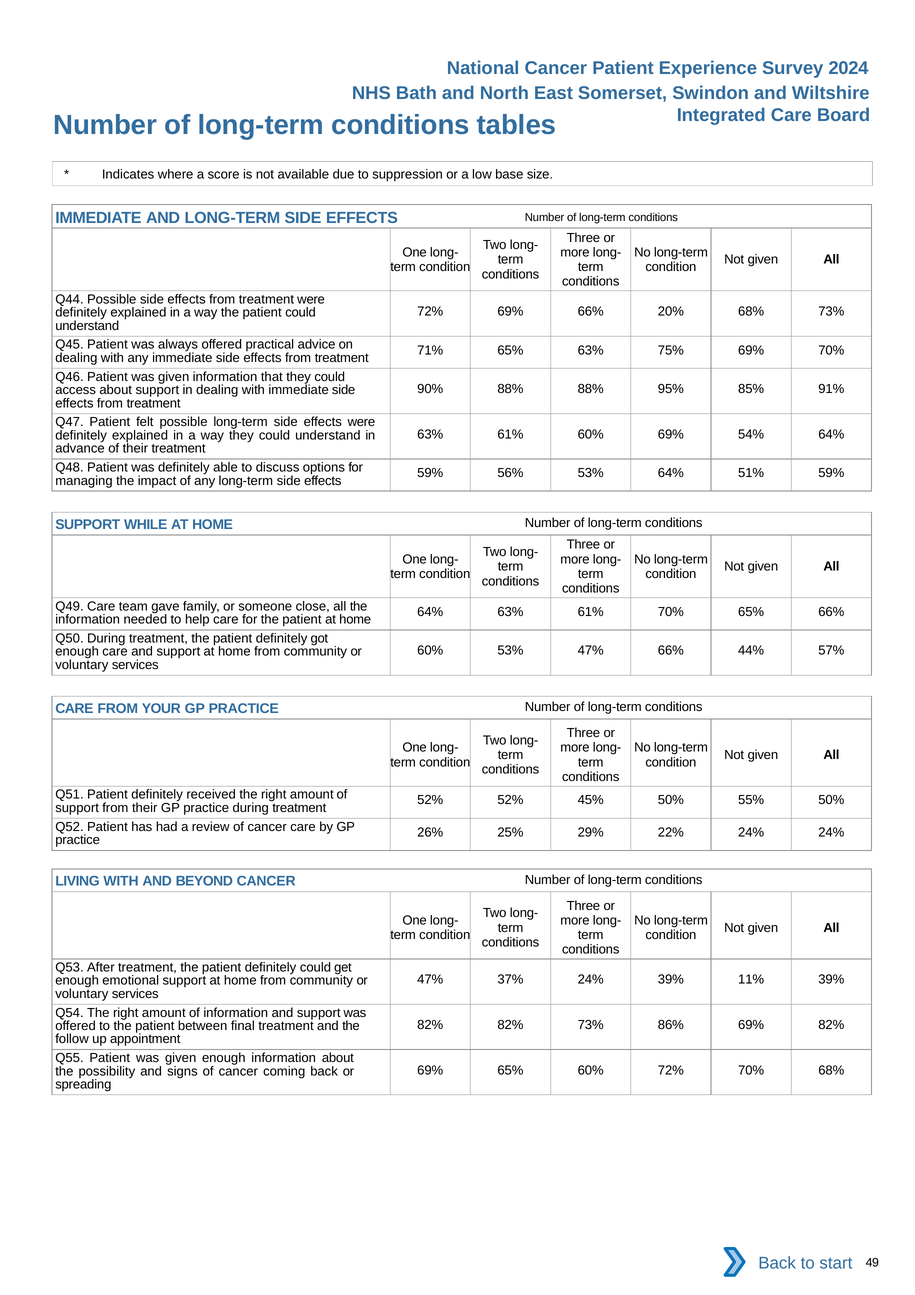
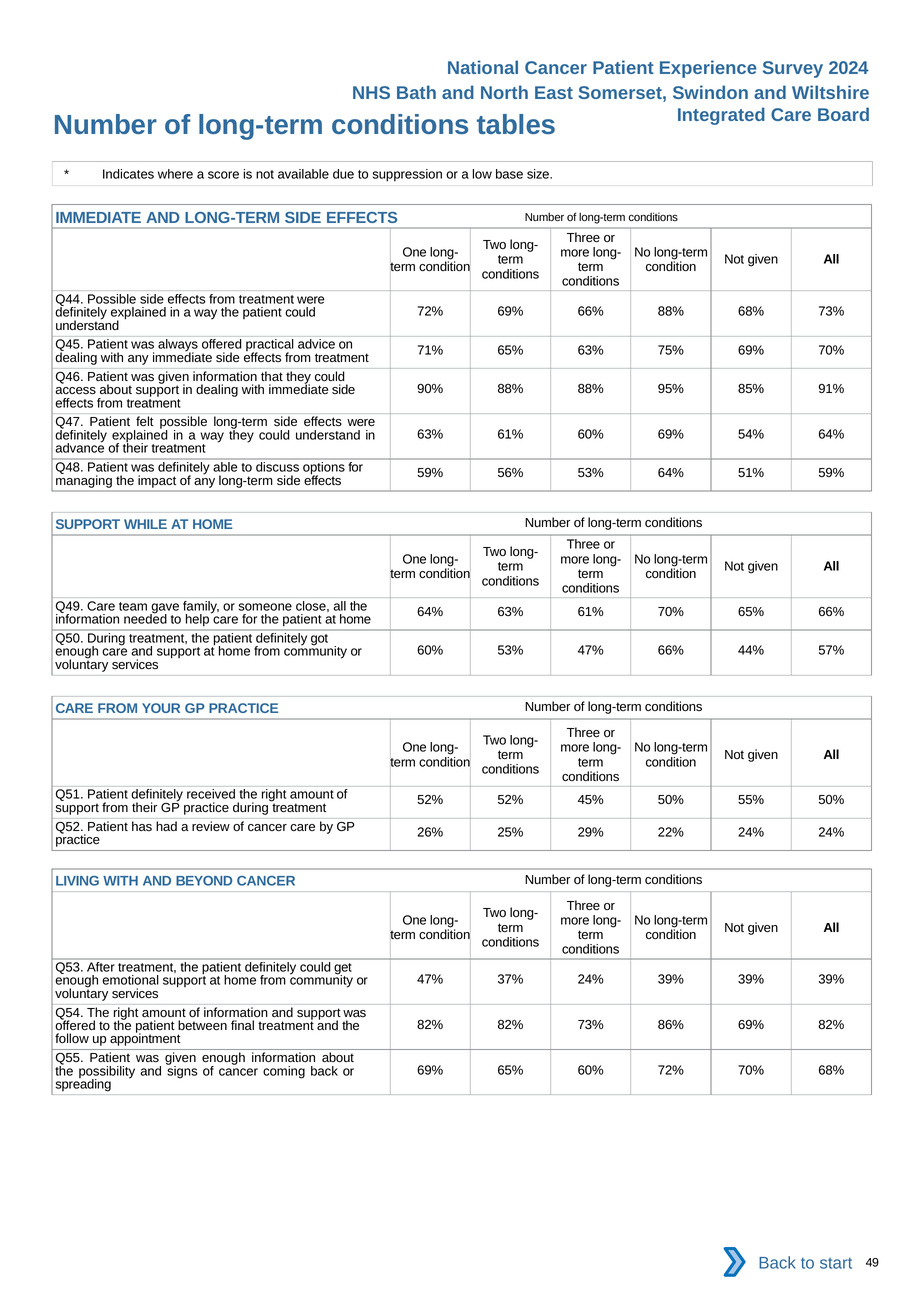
66% 20%: 20% -> 88%
24% 39% 11%: 11% -> 39%
